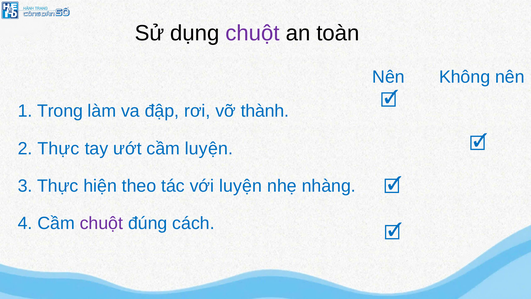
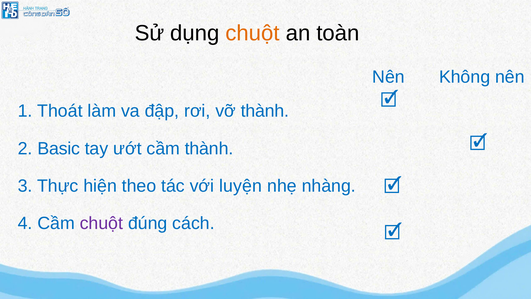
chuột at (253, 33) colour: purple -> orange
Trong: Trong -> Thoát
2 Thực: Thực -> Basic
cầm luyện: luyện -> thành
